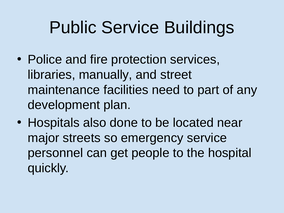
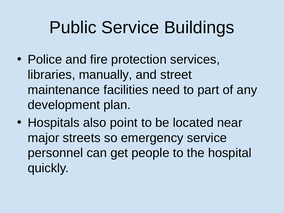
done: done -> point
